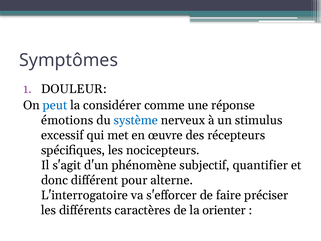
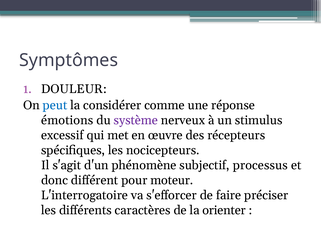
système colour: blue -> purple
quantifier: quantifier -> processus
alterne: alterne -> moteur
